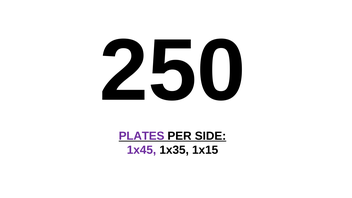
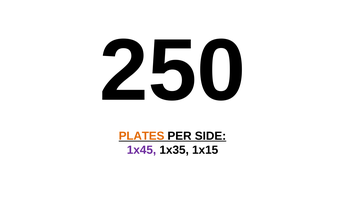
PLATES colour: purple -> orange
